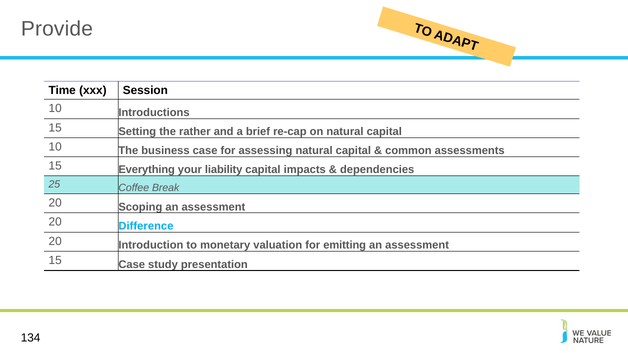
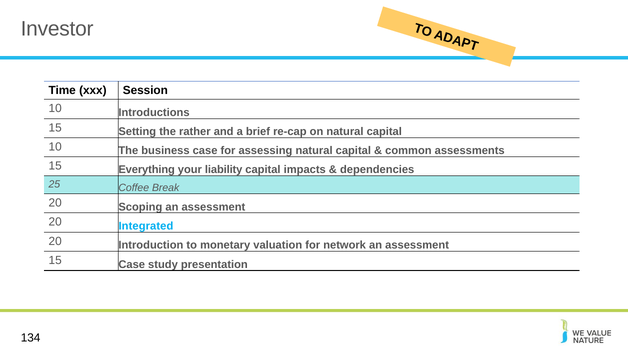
Provide: Provide -> Investor
Difference: Difference -> Integrated
emitting: emitting -> network
